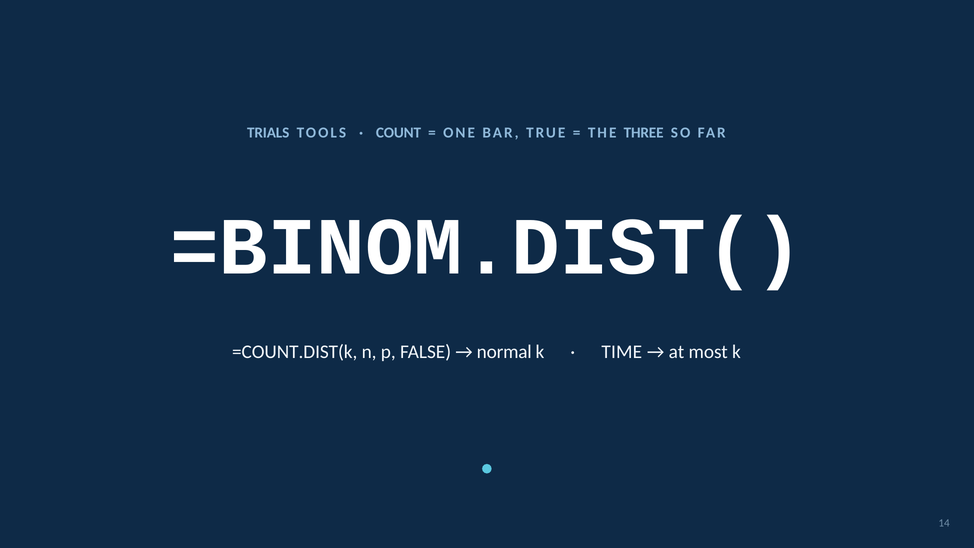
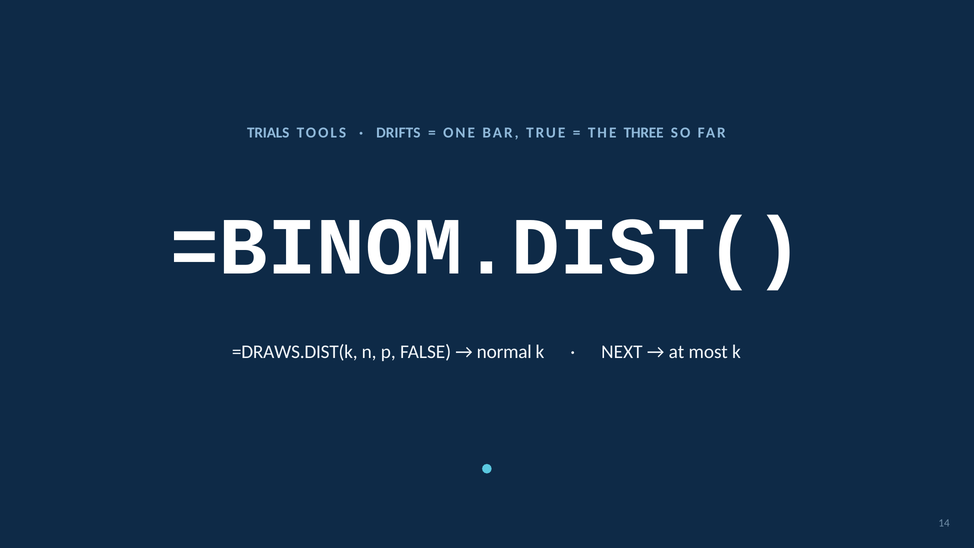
COUNT: COUNT -> DRIFTS
=COUNT.DIST(k: =COUNT.DIST(k -> =DRAWS.DIST(k
TIME: TIME -> NEXT
